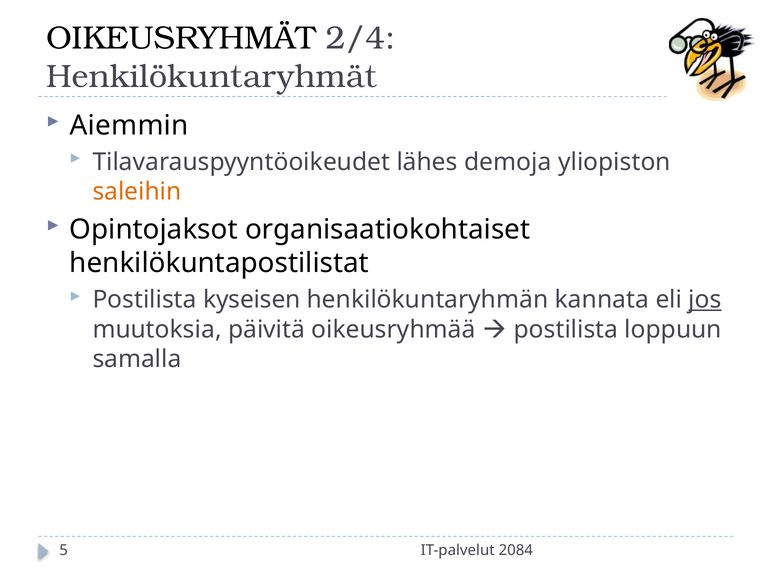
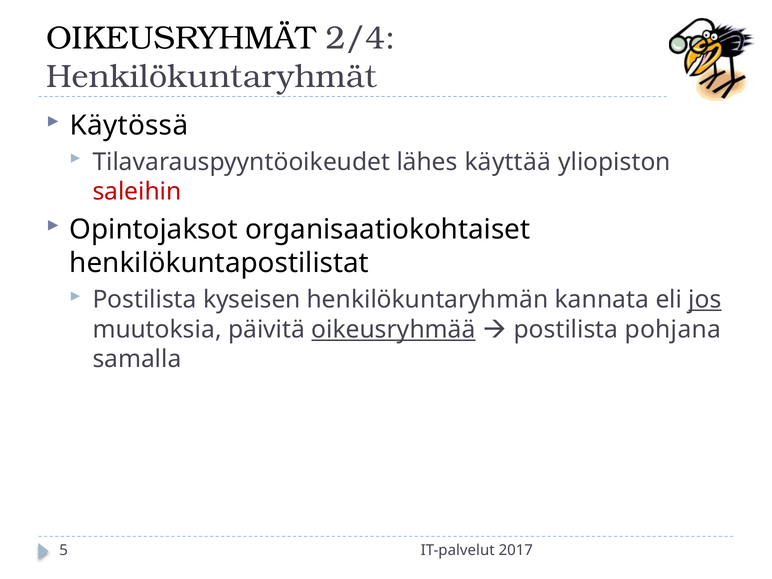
Aiemmin: Aiemmin -> Käytössä
demoja: demoja -> käyttää
saleihin colour: orange -> red
oikeusryhmää underline: none -> present
loppuun: loppuun -> pohjana
2084: 2084 -> 2017
